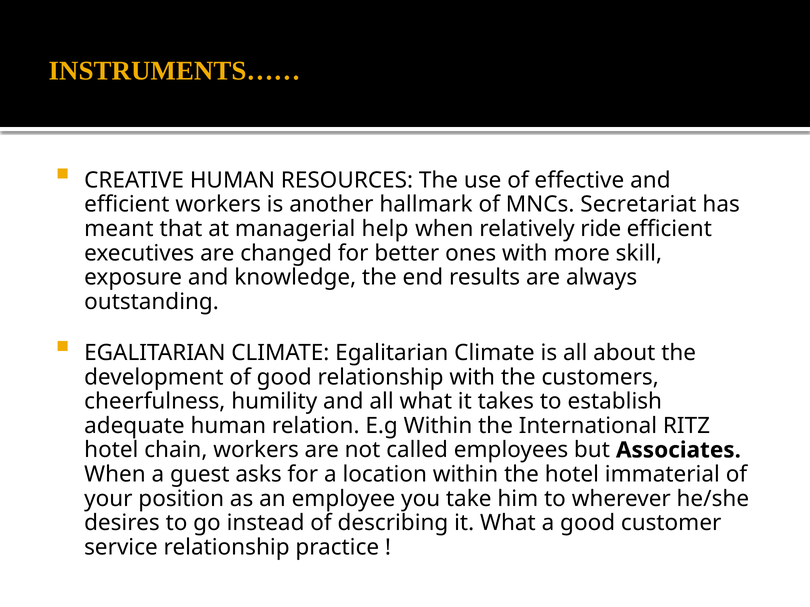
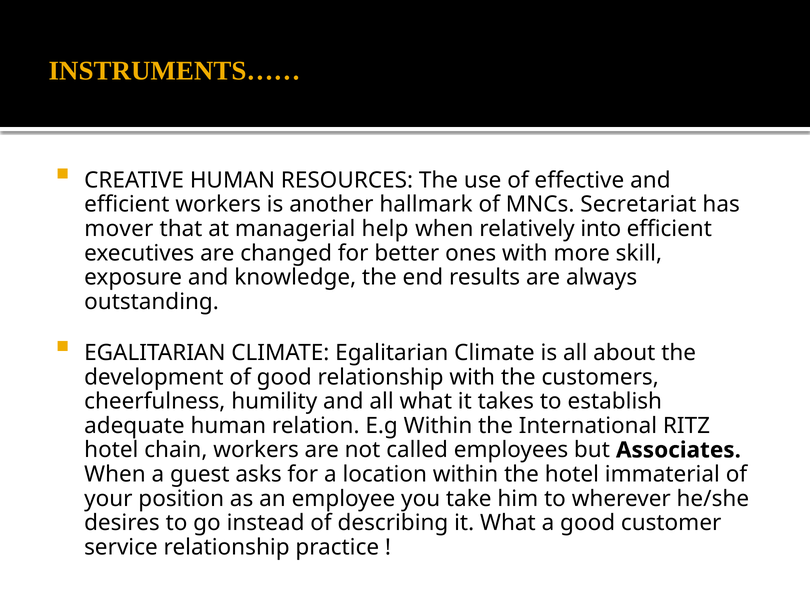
meant: meant -> mover
ride: ride -> into
